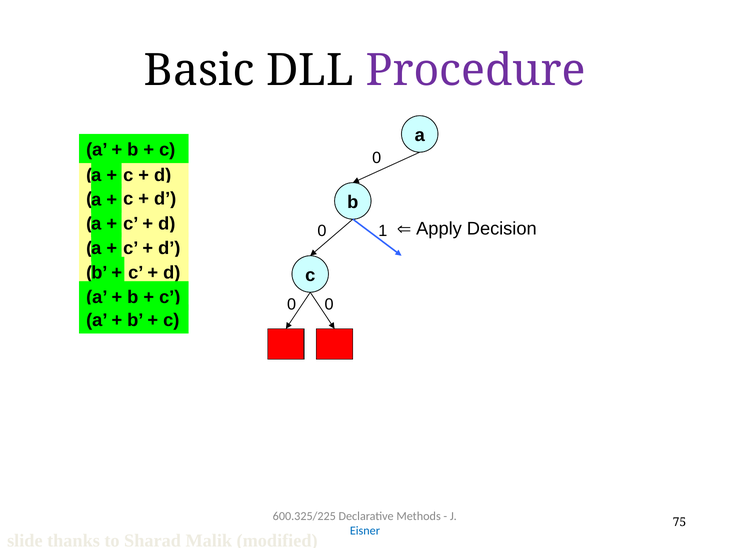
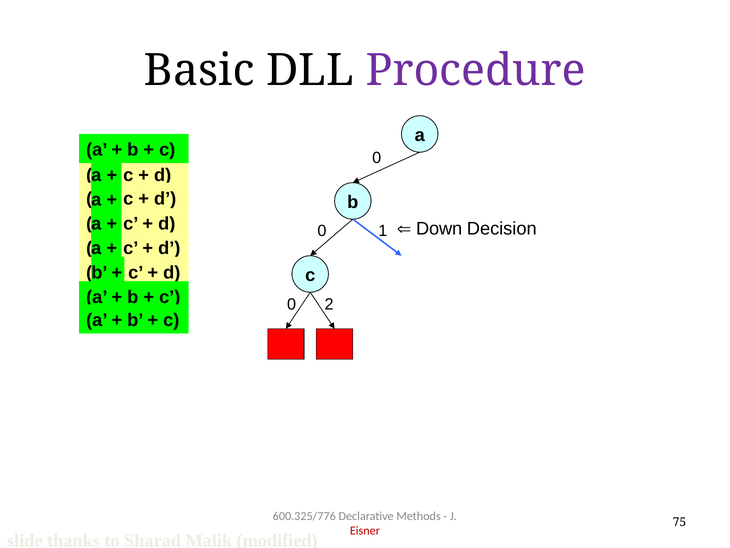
Apply: Apply -> Down
0 0: 0 -> 2
600.325/225: 600.325/225 -> 600.325/776
Eisner colour: blue -> red
